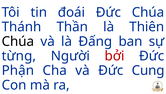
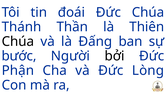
từng: từng -> bước
bởi colour: red -> black
Cung: Cung -> Lòng
